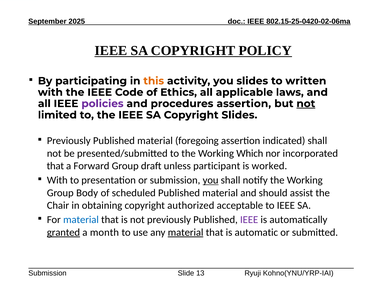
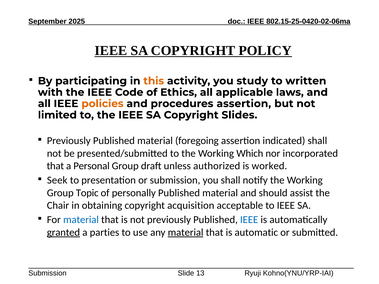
you slides: slides -> study
policies colour: purple -> orange
not at (306, 104) underline: present -> none
Forward: Forward -> Personal
participant: participant -> authorized
With at (57, 180): With -> Seek
you at (211, 180) underline: present -> none
Body: Body -> Topic
scheduled: scheduled -> personally
authorized: authorized -> acquisition
IEEE at (249, 220) colour: purple -> blue
month: month -> parties
